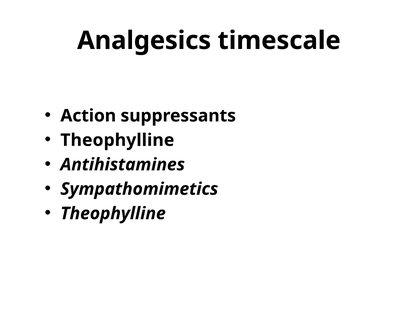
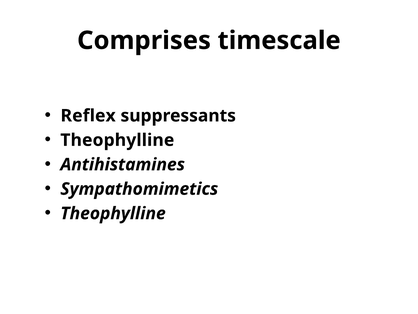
Analgesics: Analgesics -> Comprises
Action: Action -> Reflex
